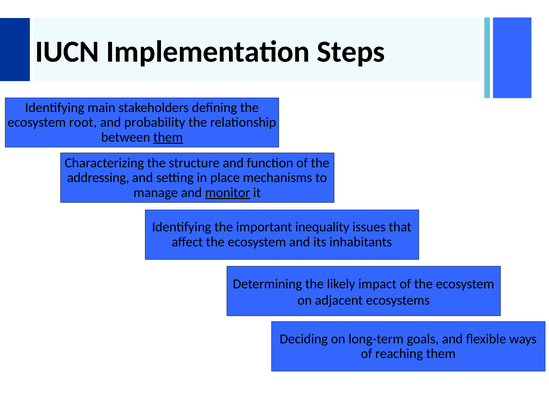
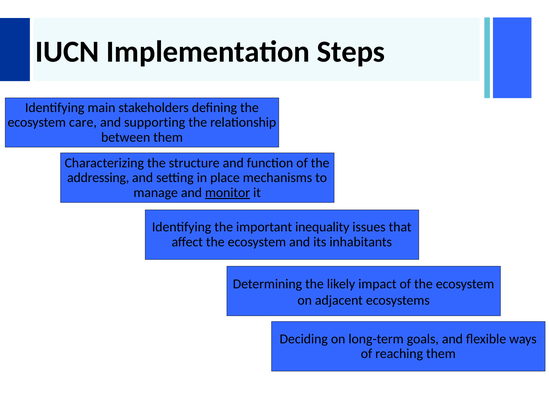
root: root -> care
probability: probability -> supporting
them at (168, 137) underline: present -> none
